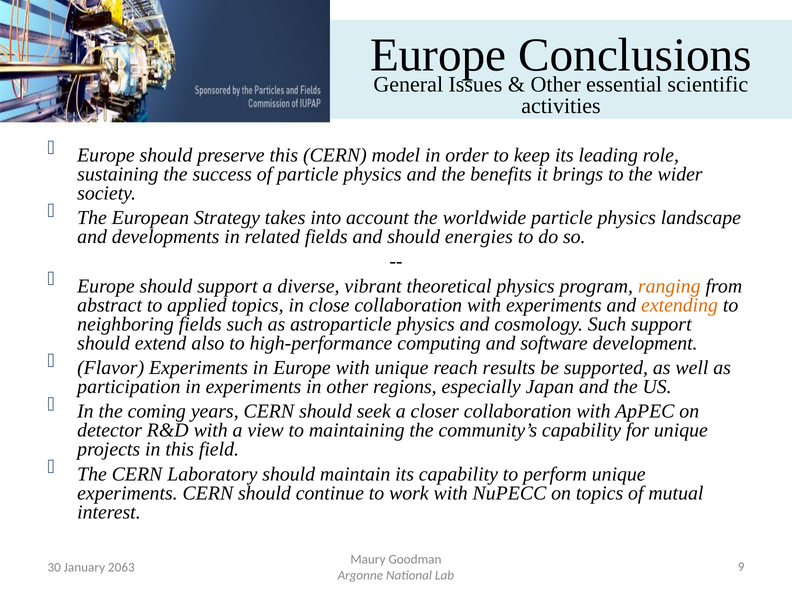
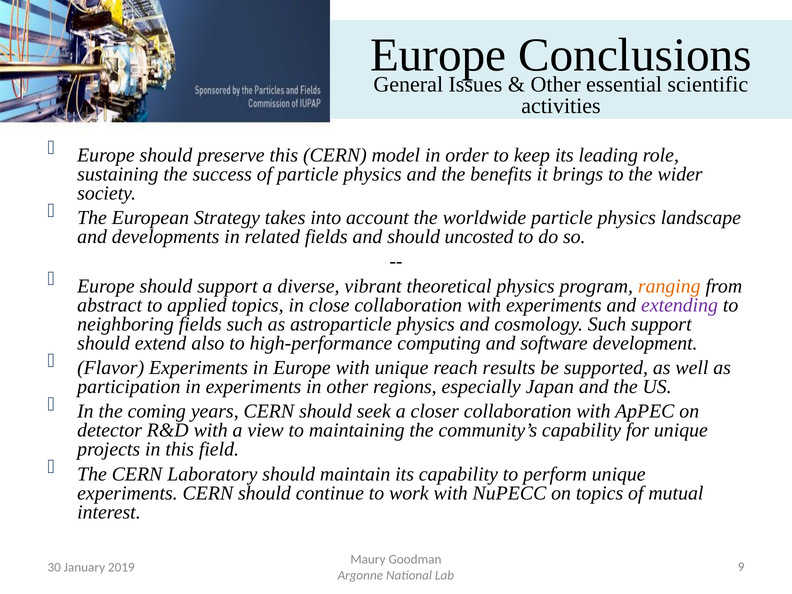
energies: energies -> uncosted
extending colour: orange -> purple
2063: 2063 -> 2019
